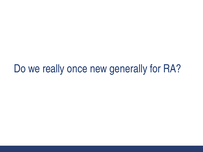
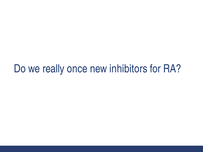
generally: generally -> inhibitors
